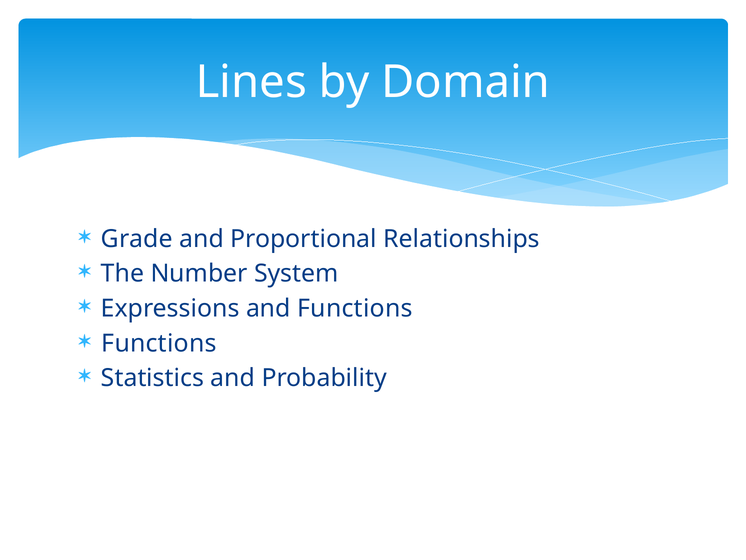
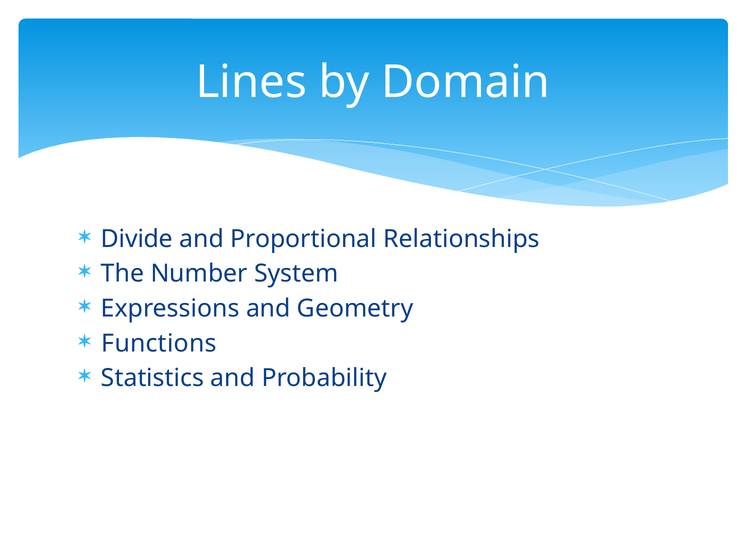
Grade: Grade -> Divide
and Functions: Functions -> Geometry
